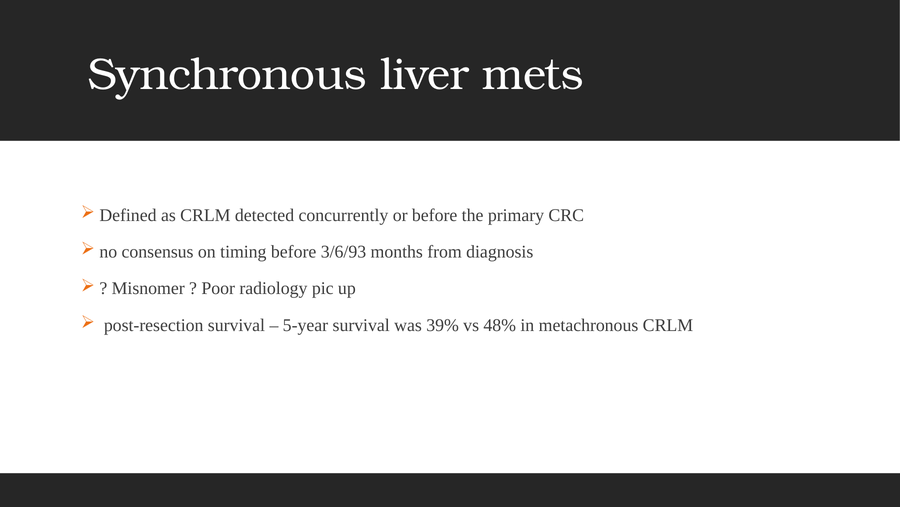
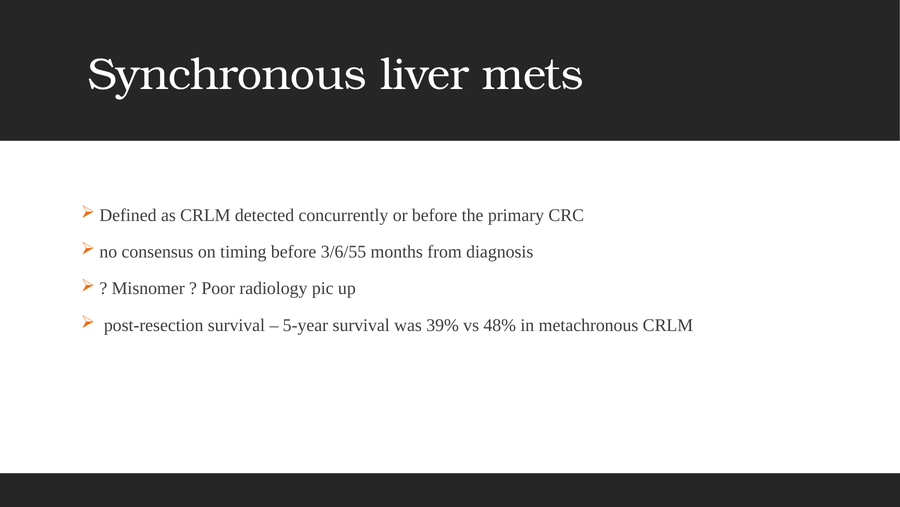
3/6/93: 3/6/93 -> 3/6/55
